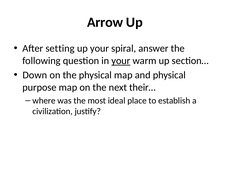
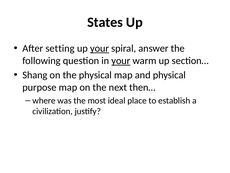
Arrow: Arrow -> States
your at (100, 48) underline: none -> present
Down: Down -> Shang
their…: their… -> then…
